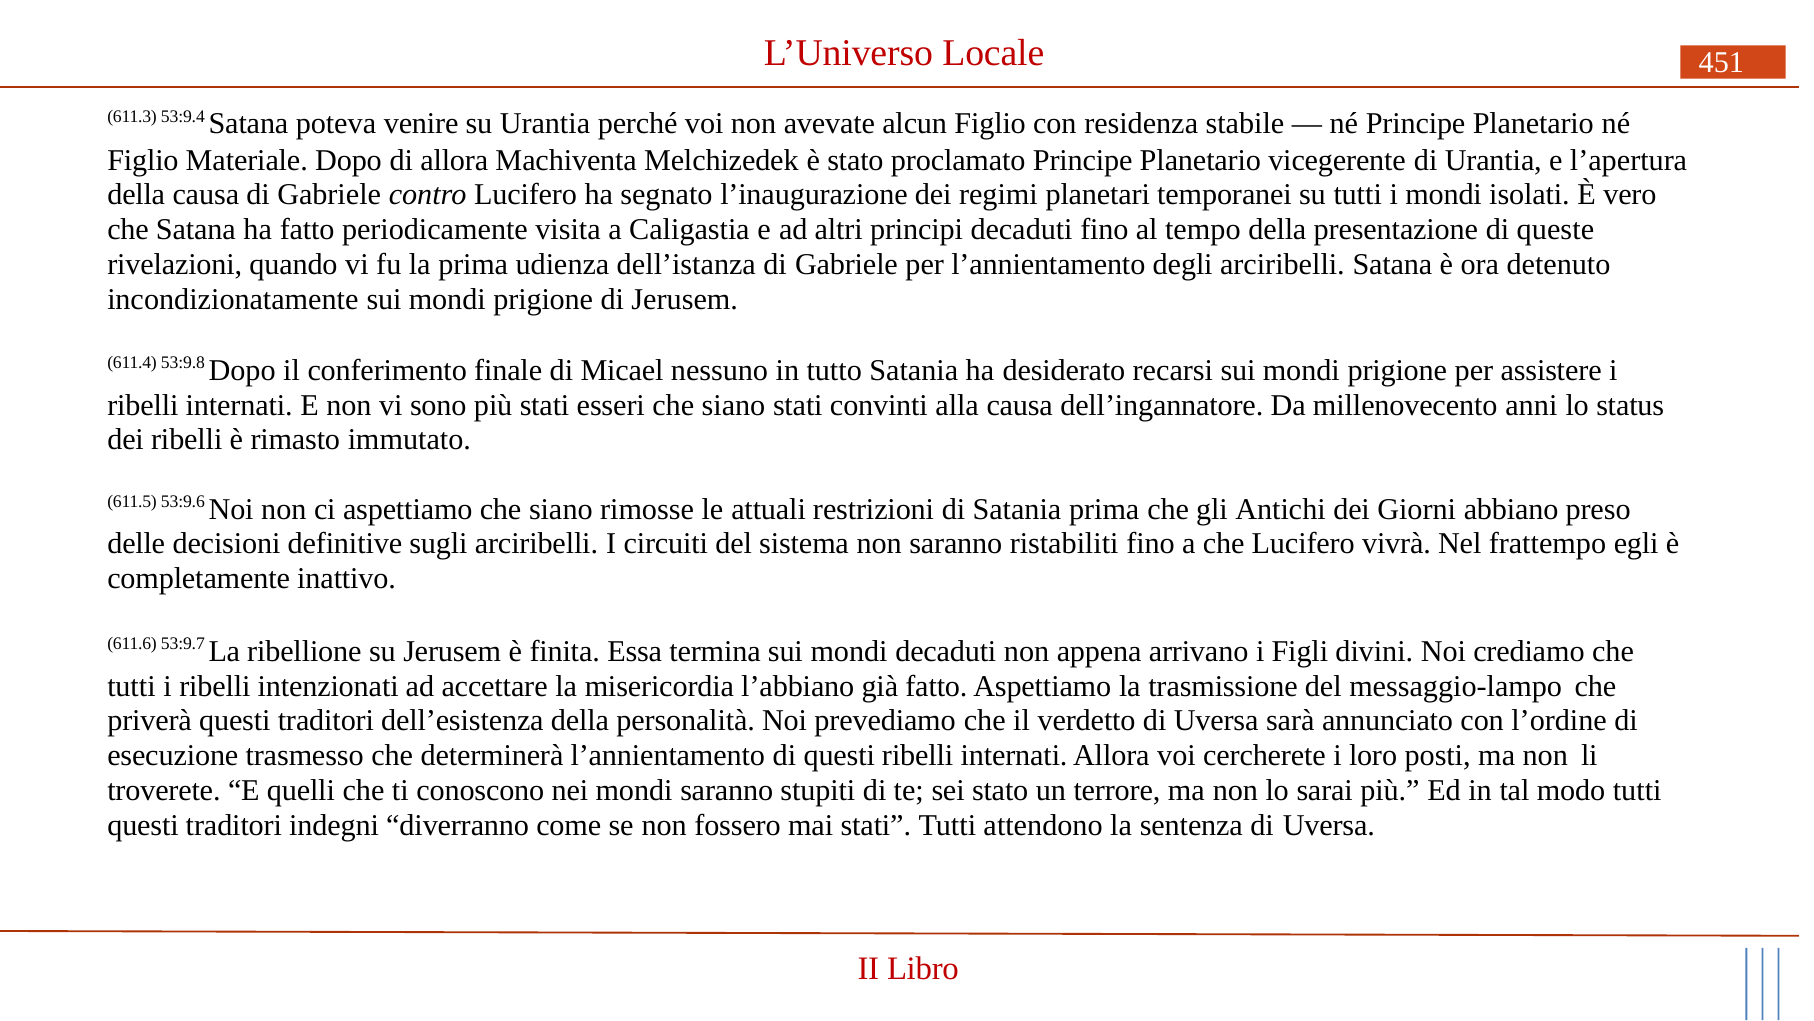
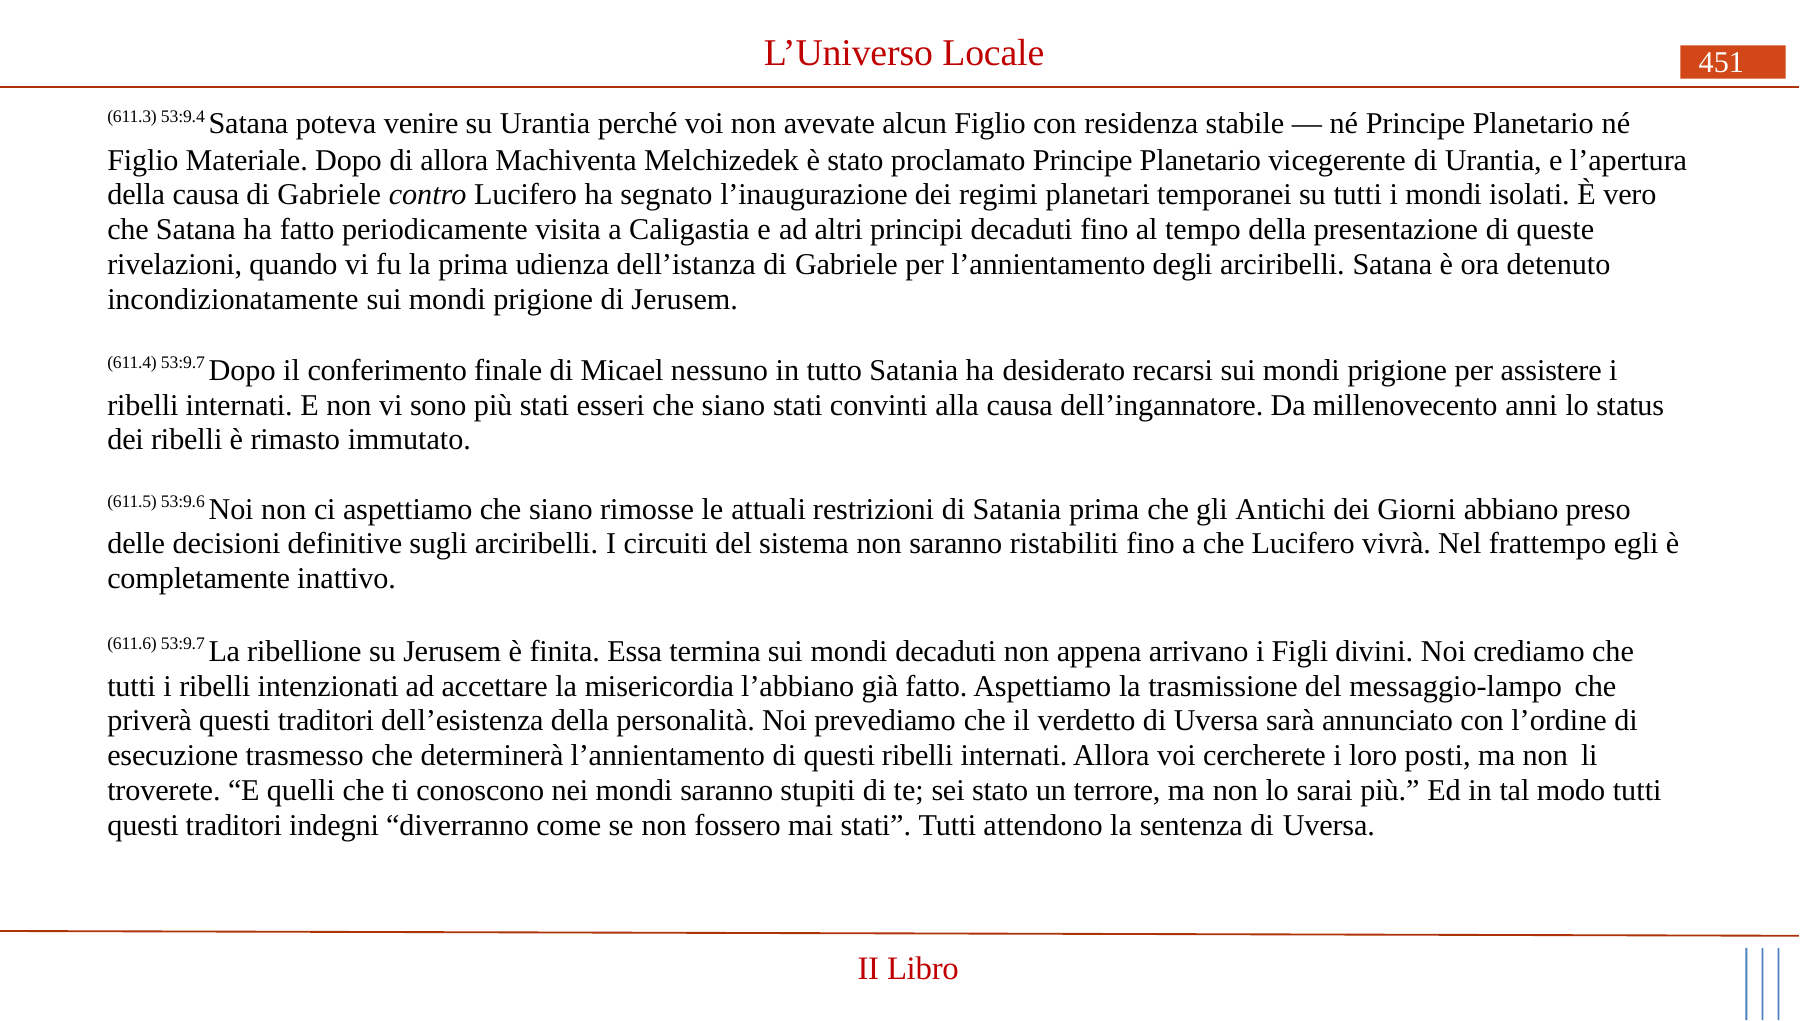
611.4 53:9.8: 53:9.8 -> 53:9.7
